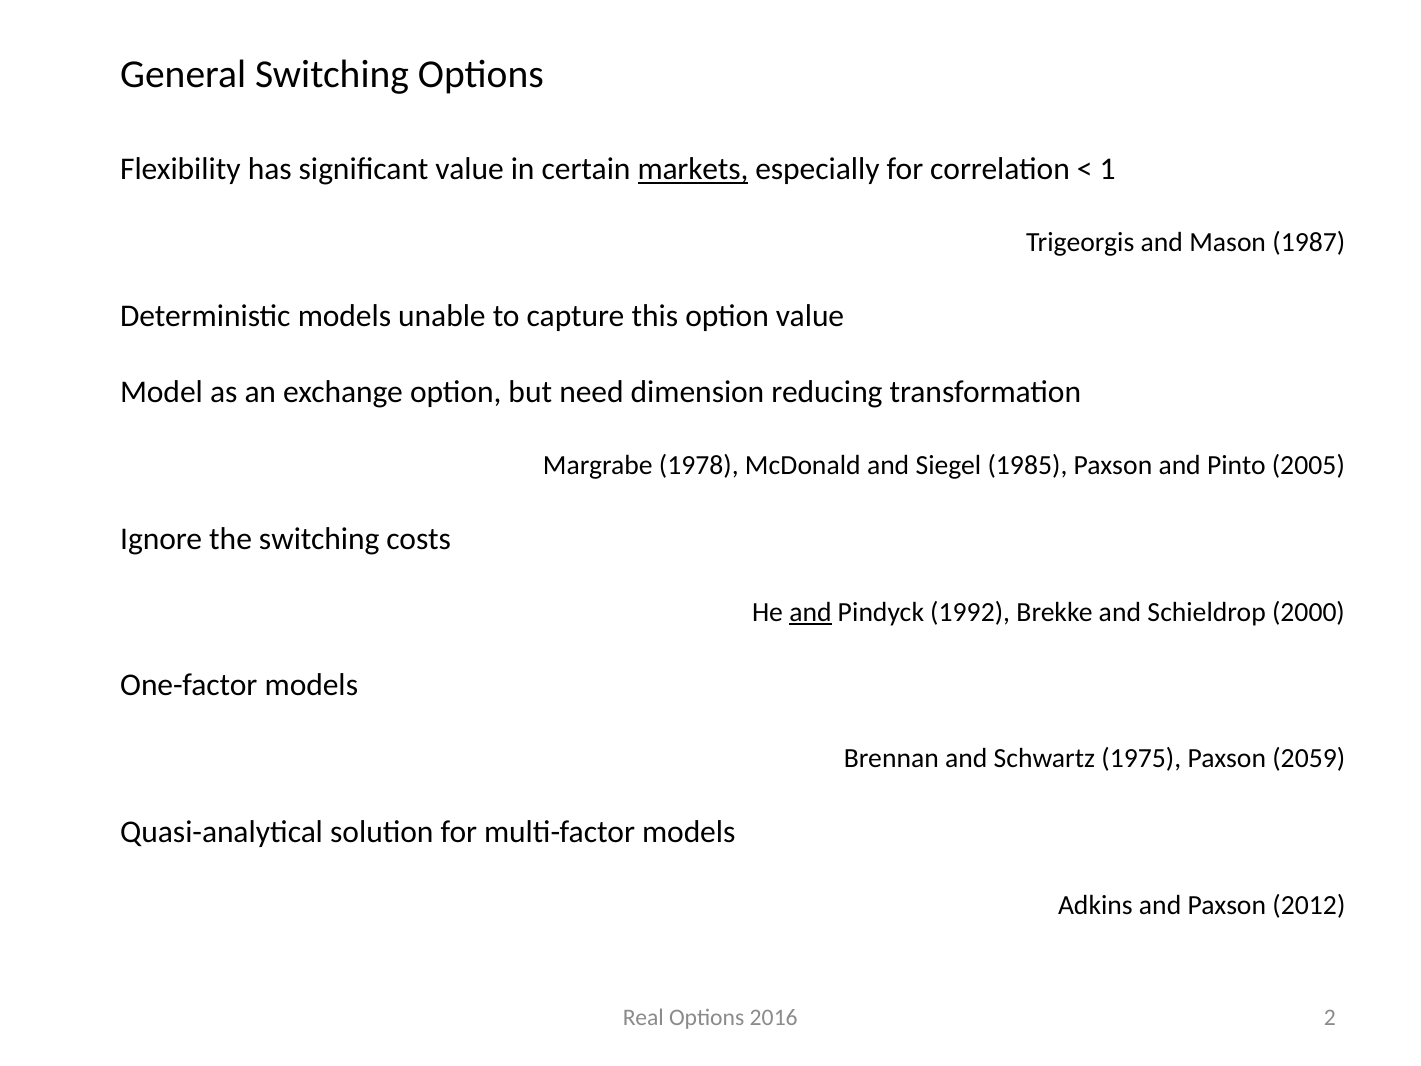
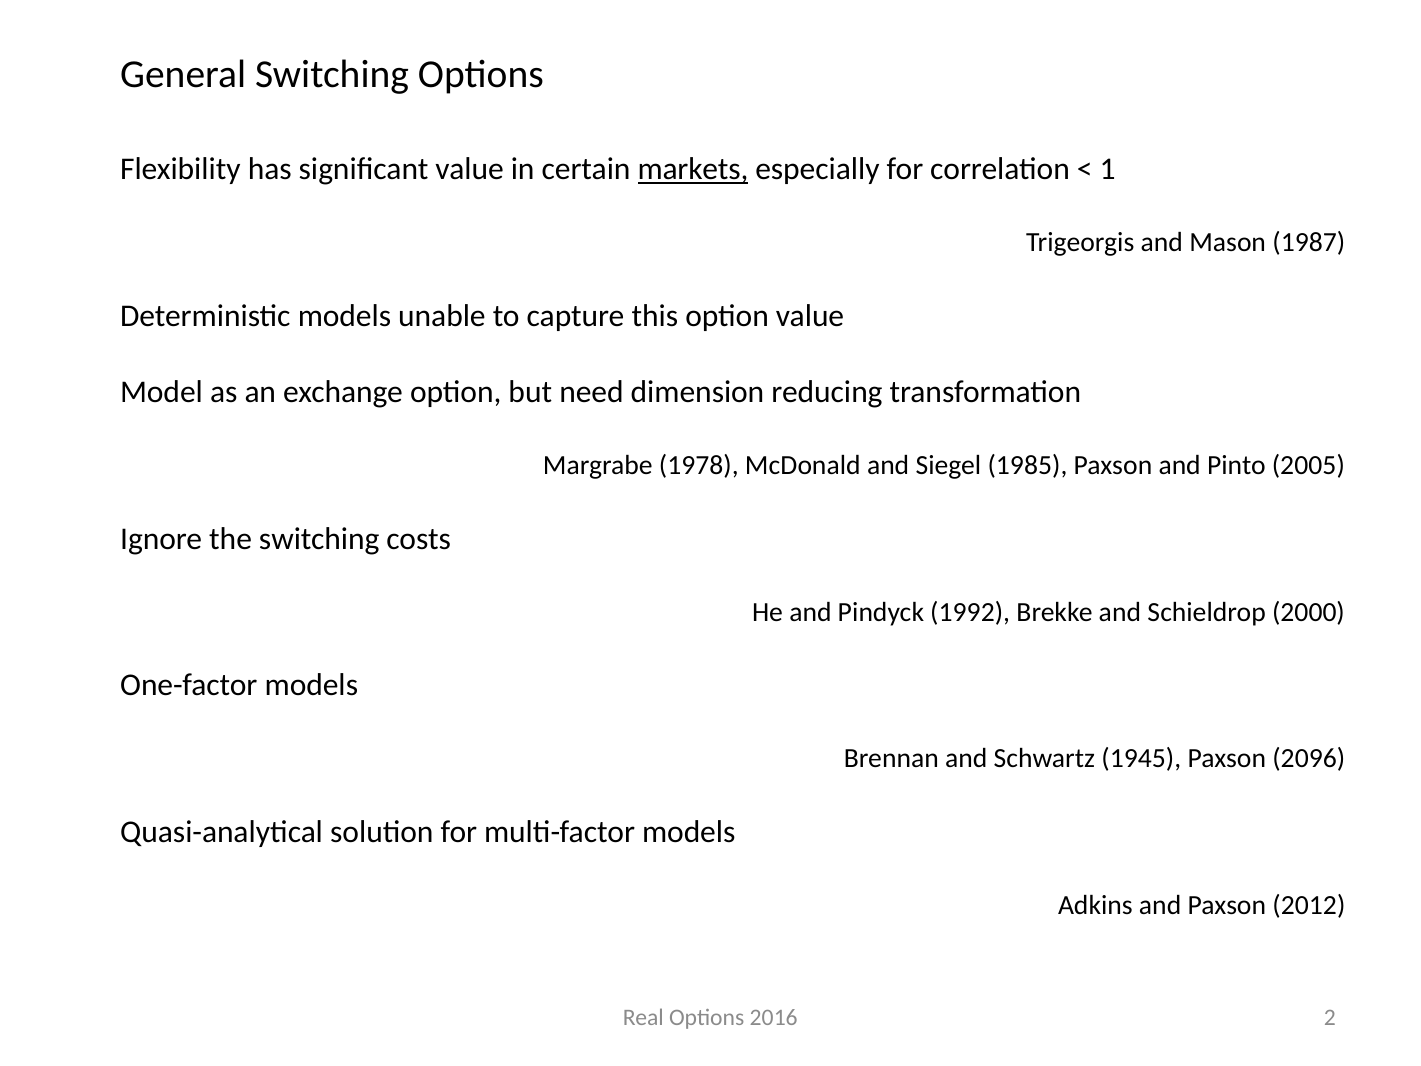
and at (810, 612) underline: present -> none
1975: 1975 -> 1945
2059: 2059 -> 2096
